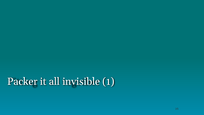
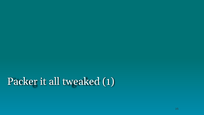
invisible: invisible -> tweaked
